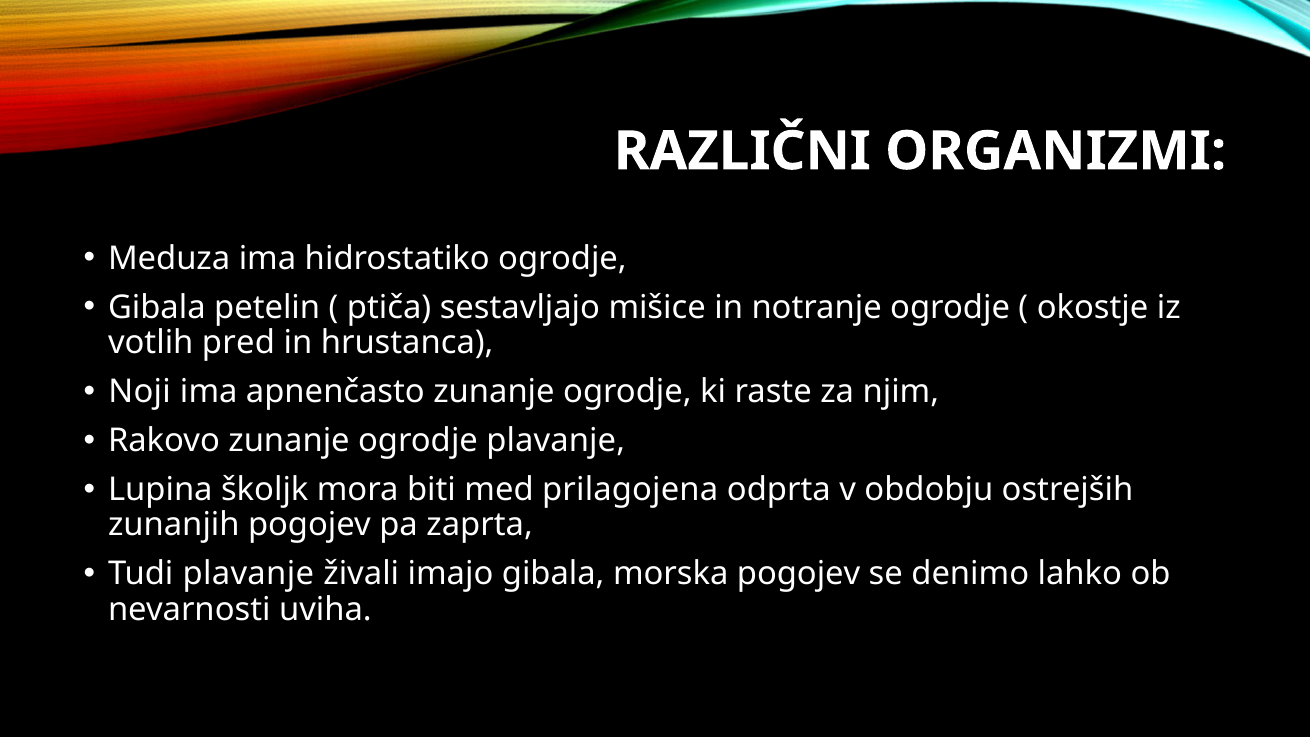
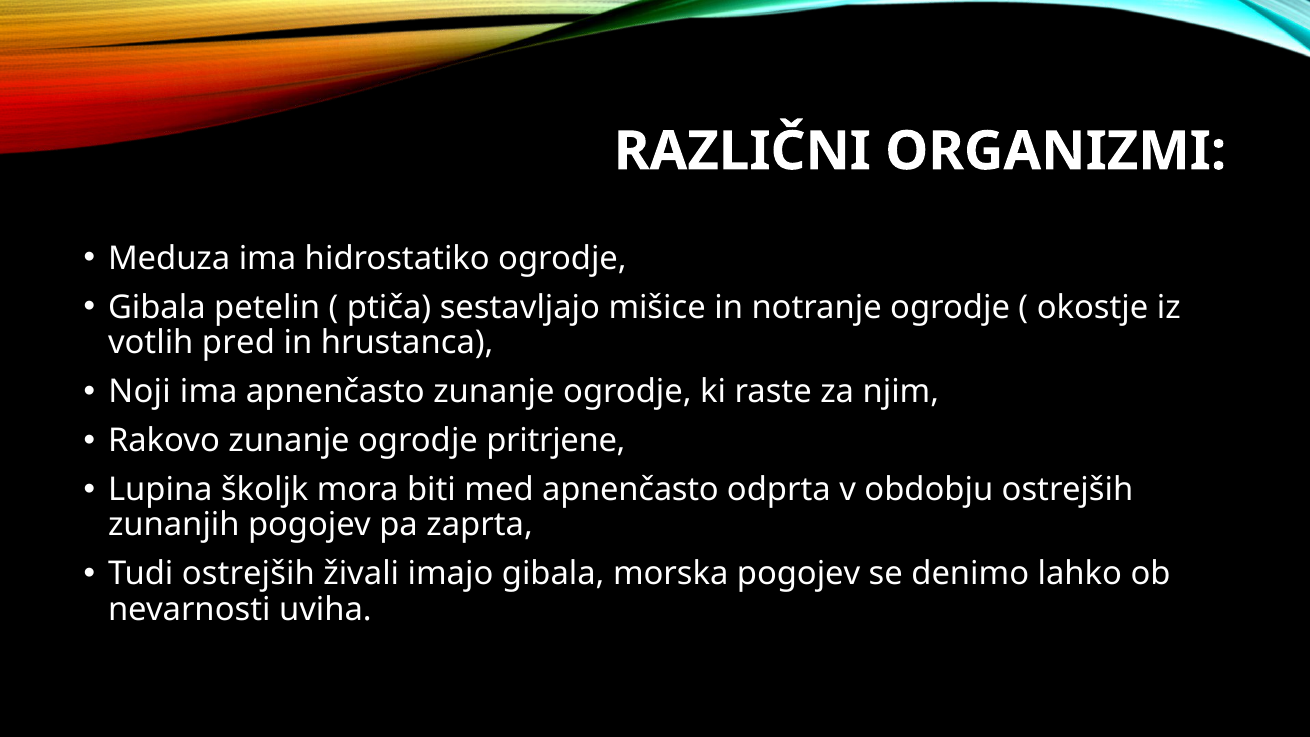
ogrodje plavanje: plavanje -> pritrjene
med prilagojena: prilagojena -> apnenčasto
Tudi plavanje: plavanje -> ostrejših
